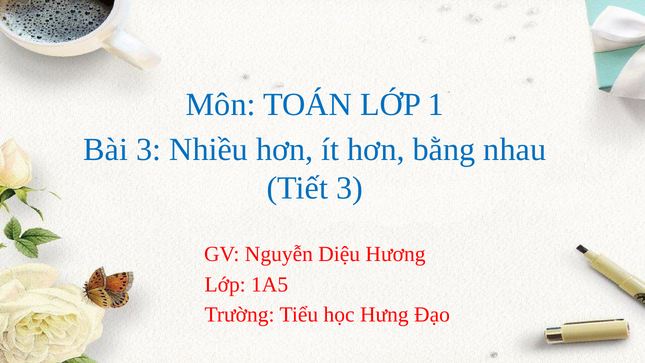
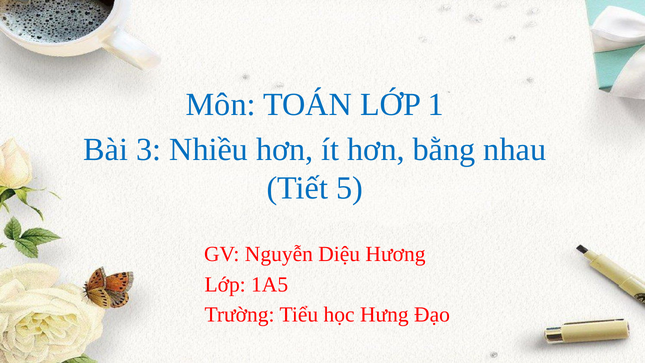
Tiết 3: 3 -> 5
